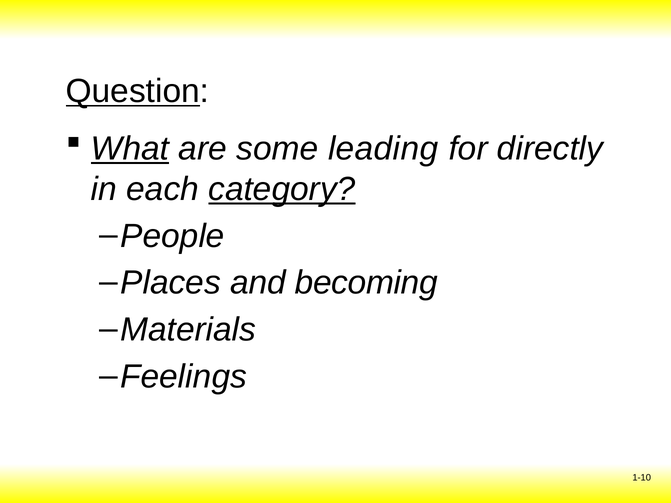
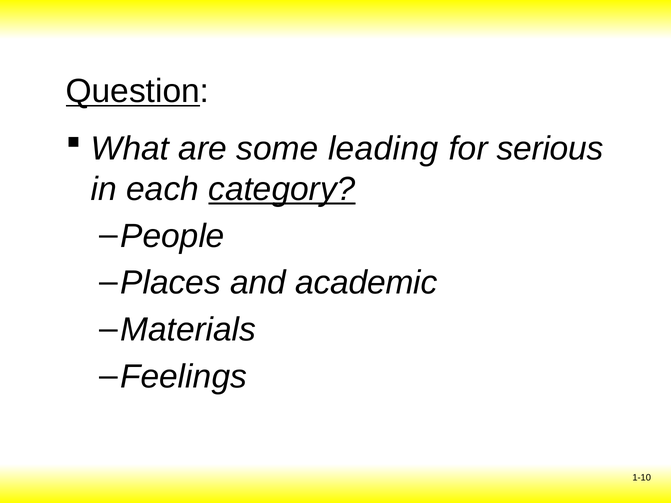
What underline: present -> none
directly: directly -> serious
becoming: becoming -> academic
